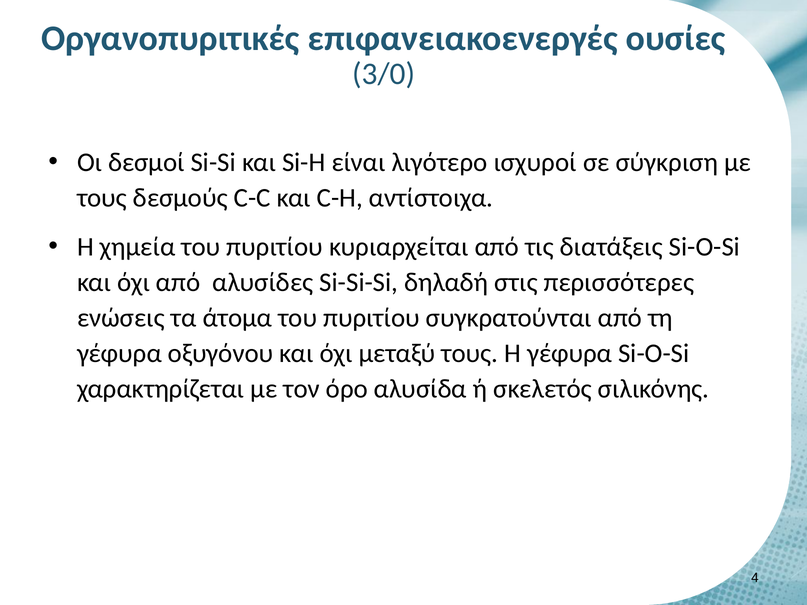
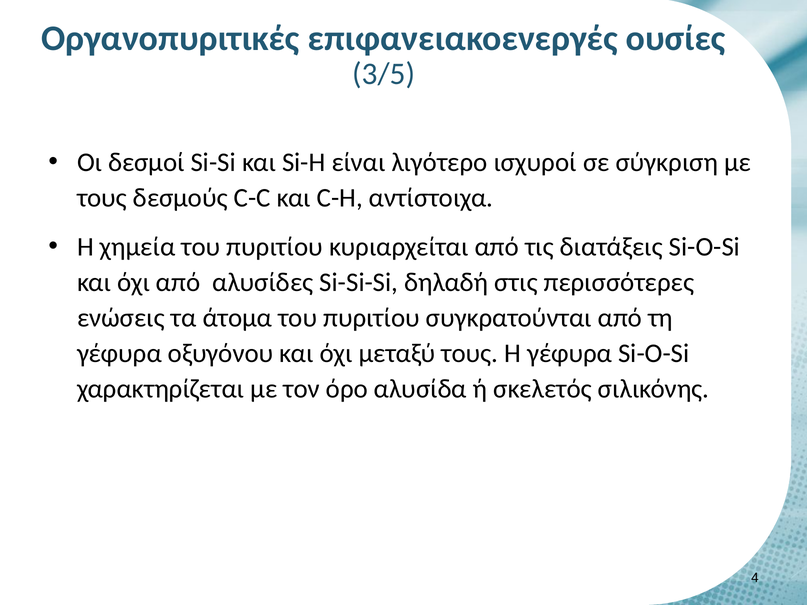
3/0: 3/0 -> 3/5
